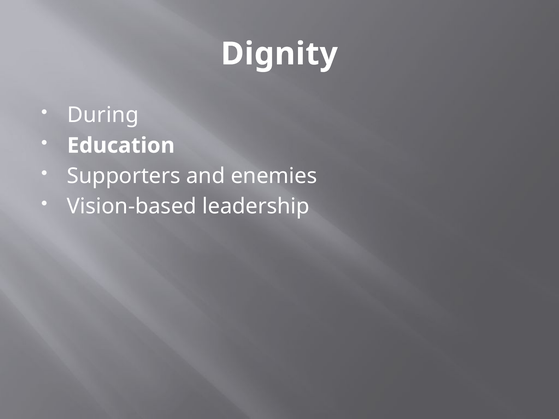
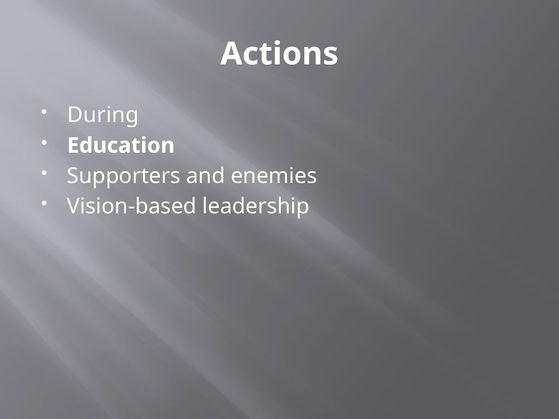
Dignity: Dignity -> Actions
